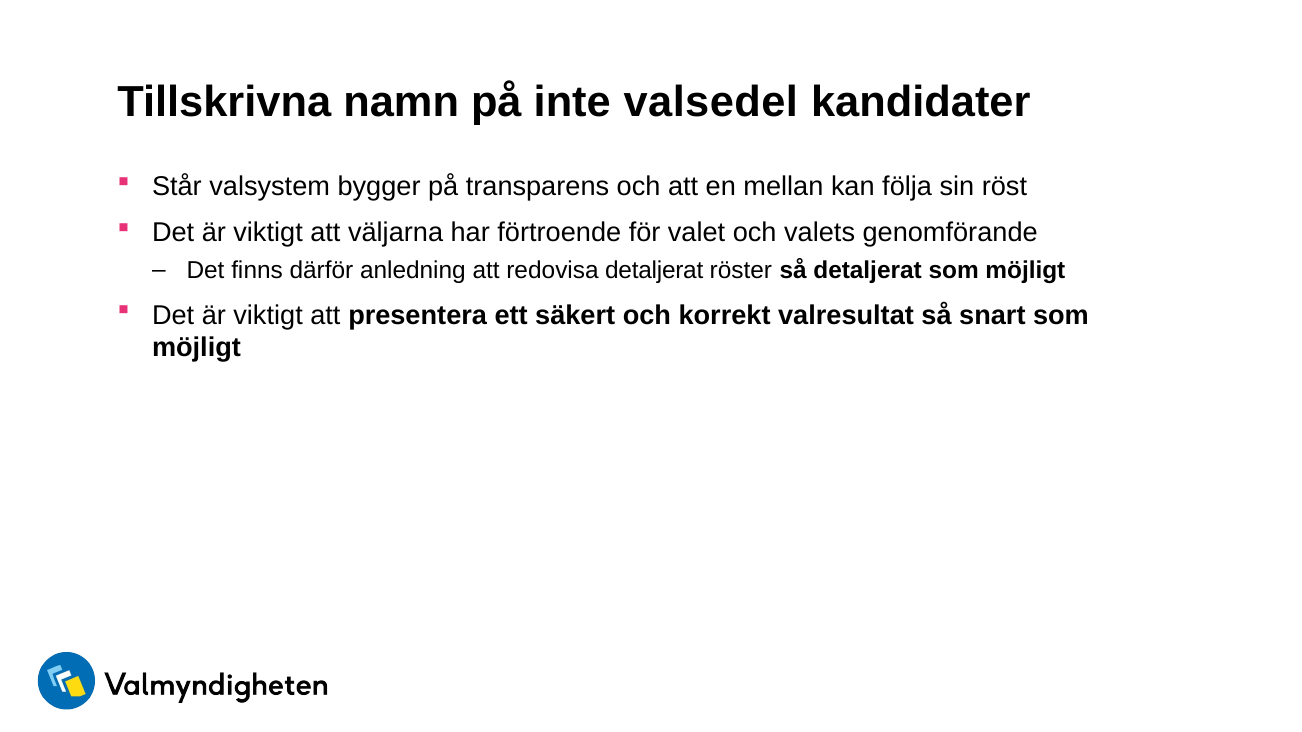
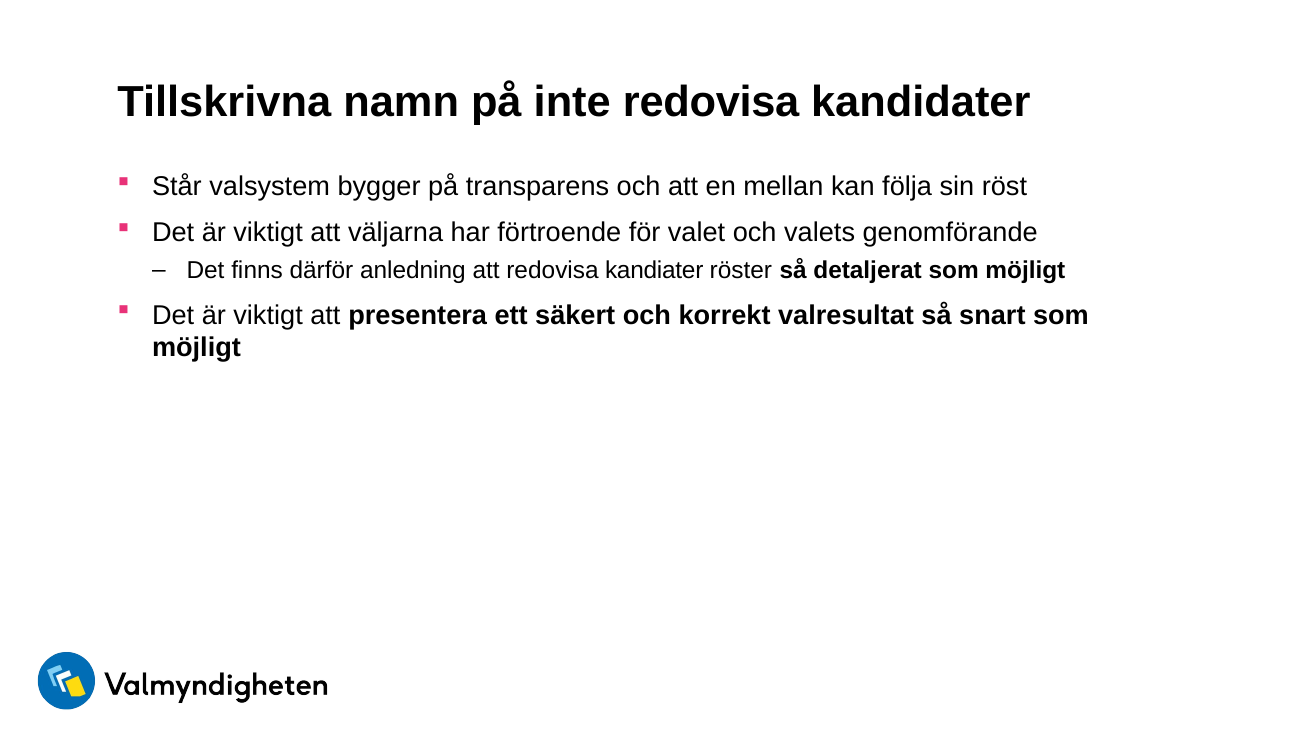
inte valsedel: valsedel -> redovisa
redovisa detaljerat: detaljerat -> kandiater
